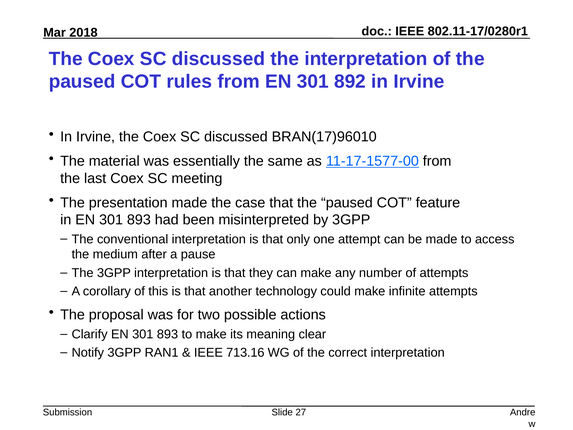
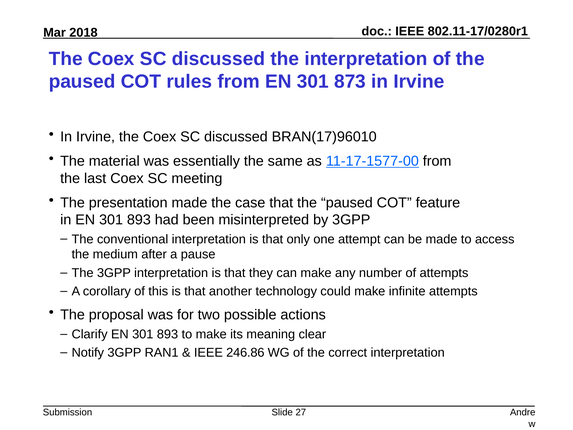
892: 892 -> 873
713.16: 713.16 -> 246.86
